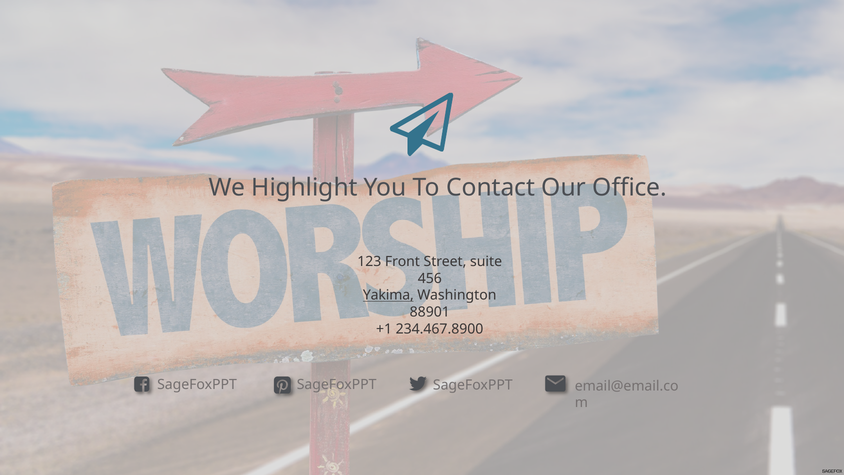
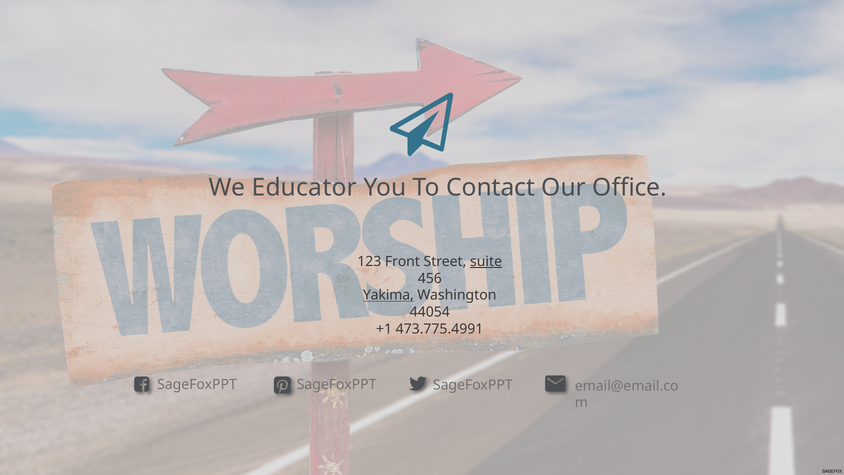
Highlight: Highlight -> Educator
suite underline: none -> present
88901: 88901 -> 44054
234.467.8900: 234.467.8900 -> 473.775.4991
